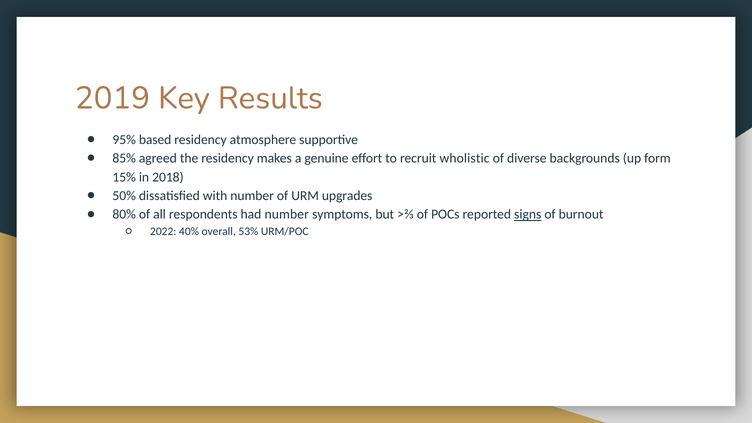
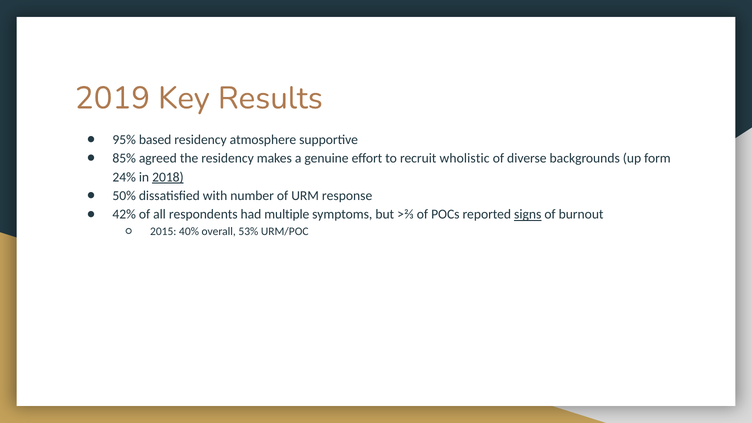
15%: 15% -> 24%
2018 underline: none -> present
upgrades: upgrades -> response
80%: 80% -> 42%
had number: number -> multiple
2022: 2022 -> 2015
